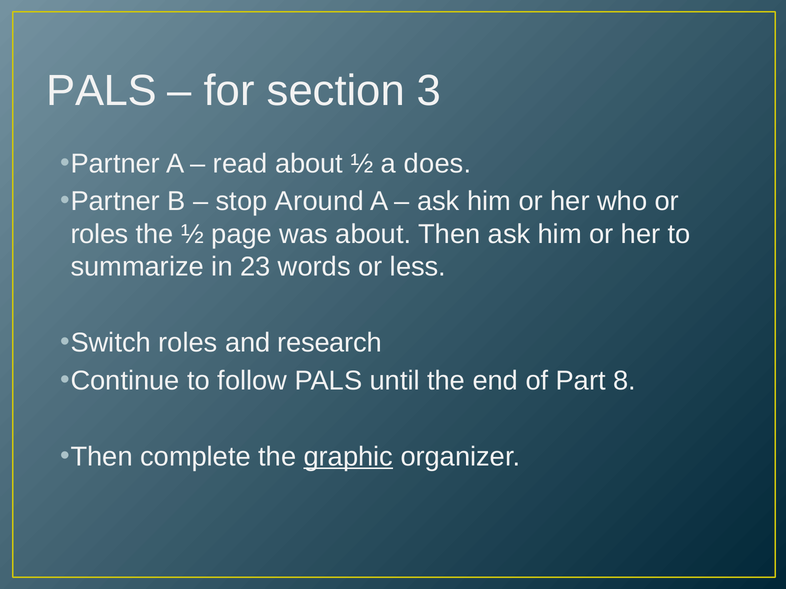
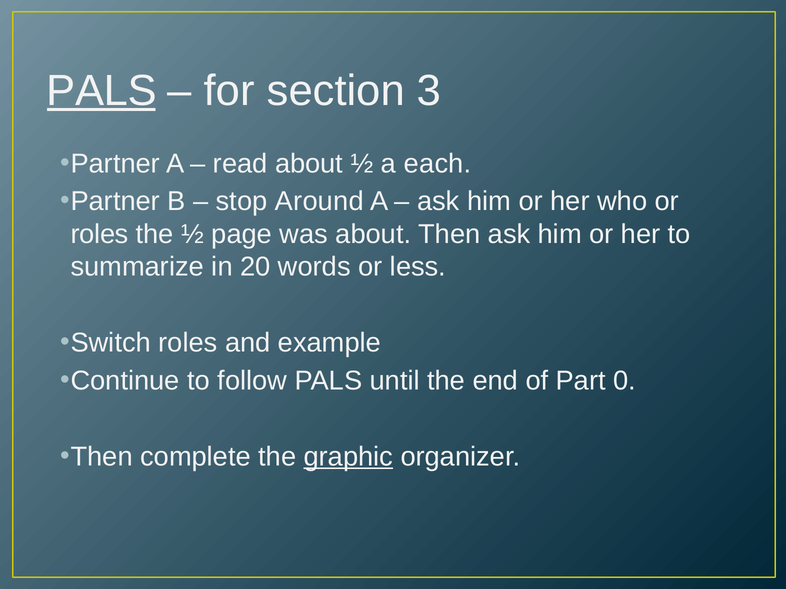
PALS at (101, 91) underline: none -> present
does: does -> each
23: 23 -> 20
research: research -> example
8: 8 -> 0
